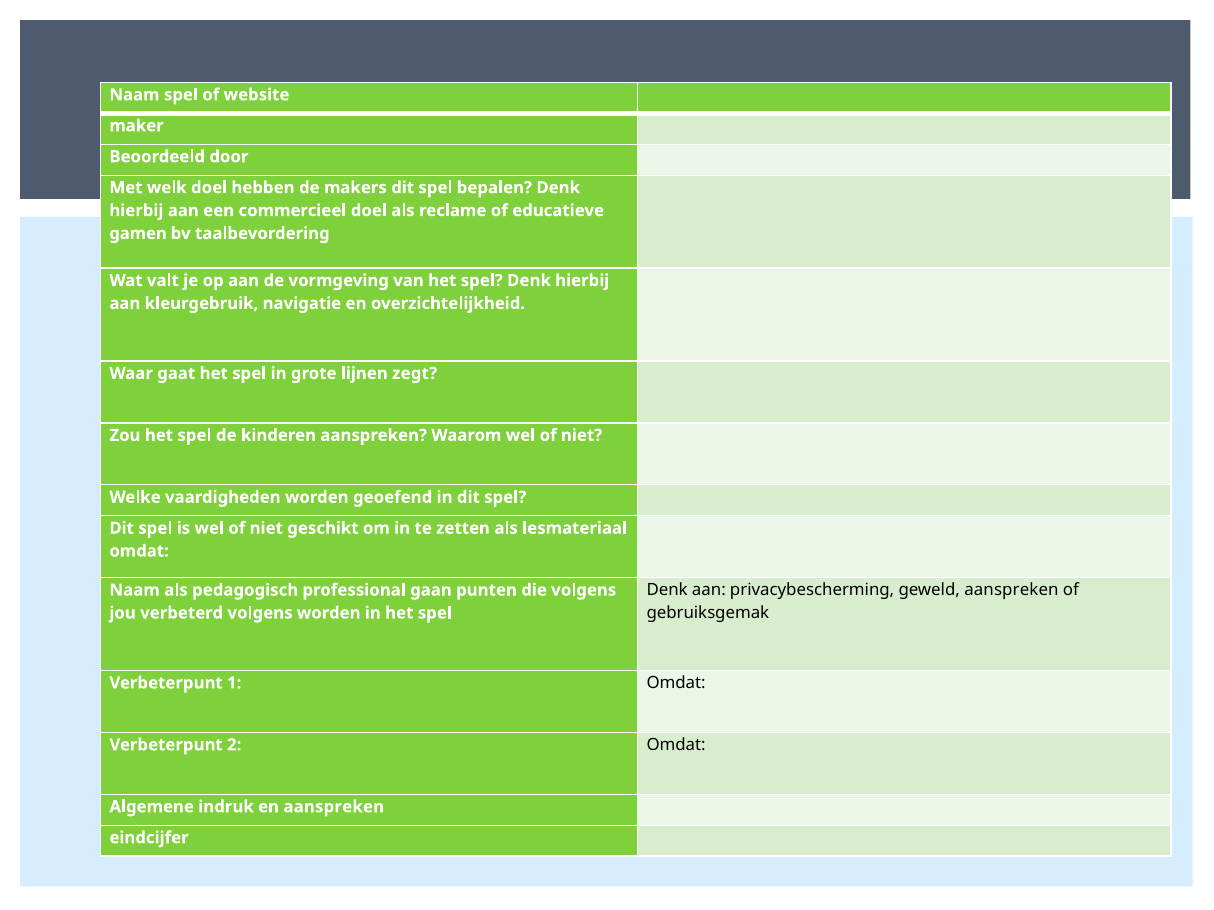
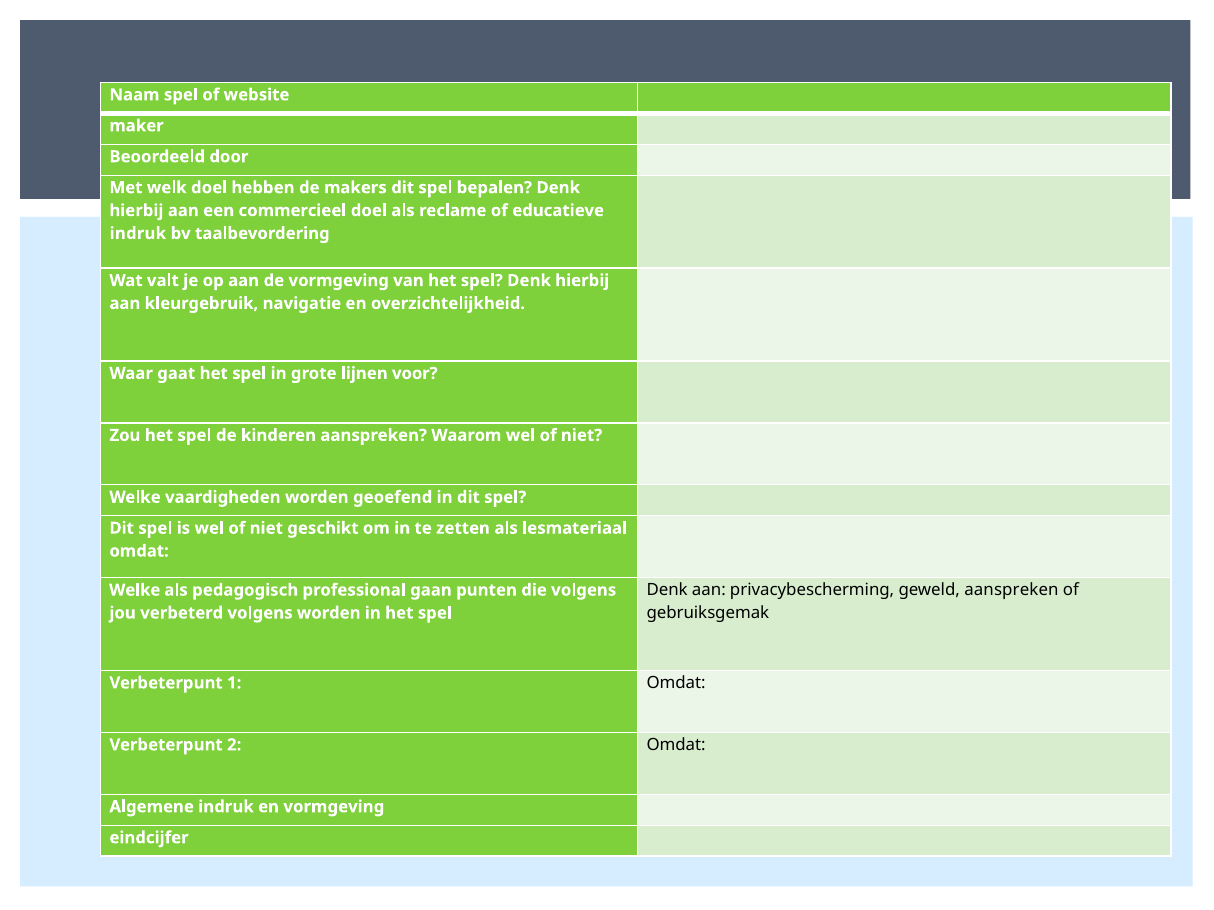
gamen at (138, 234): gamen -> indruk
zegt: zegt -> voor
Naam at (135, 590): Naam -> Welke
en aanspreken: aanspreken -> vormgeving
